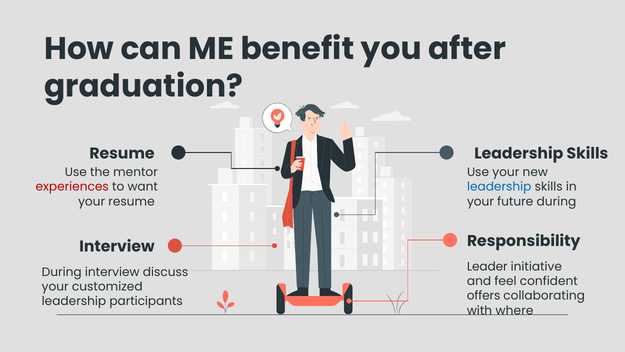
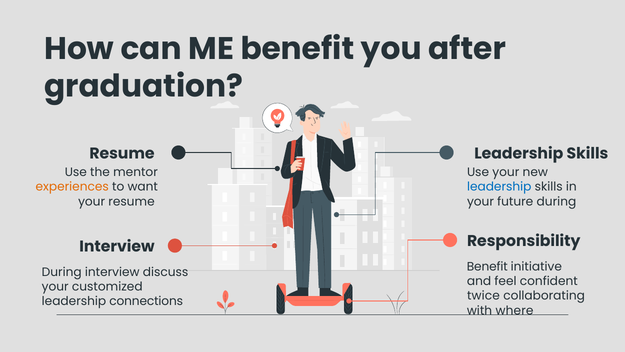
experiences colour: red -> orange
Leader at (487, 266): Leader -> Benefit
offers: offers -> twice
participants: participants -> connections
